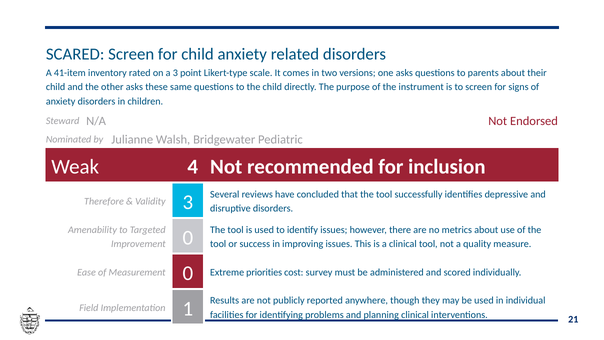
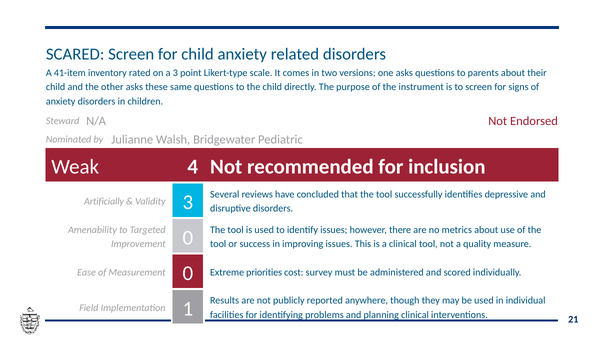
Therefore: Therefore -> Artificially
